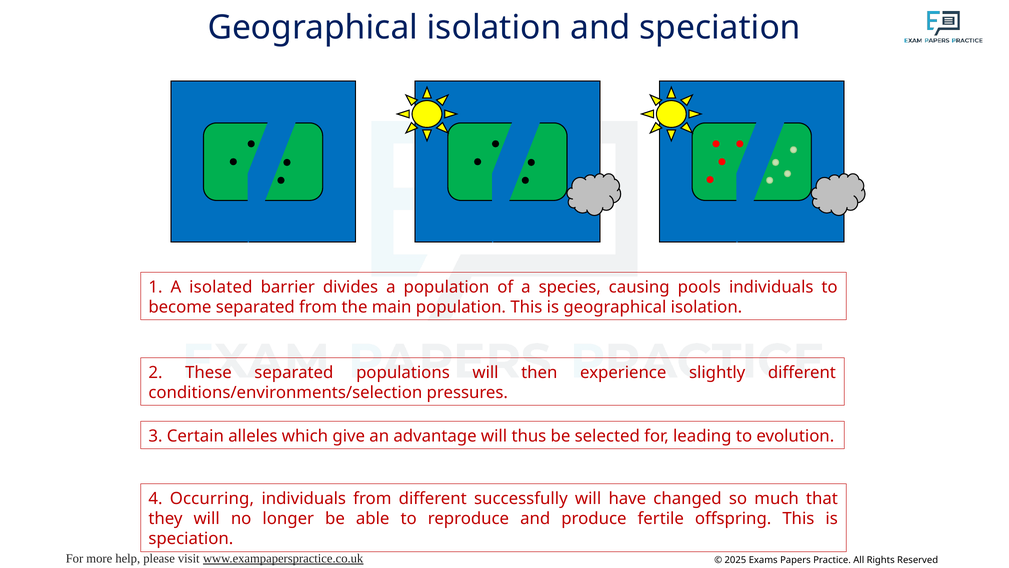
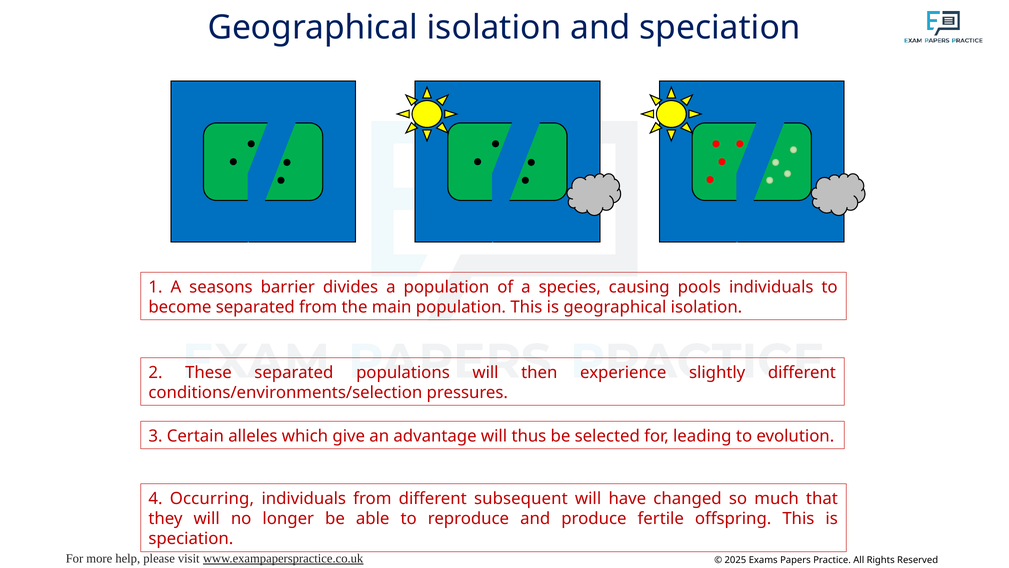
isolated: isolated -> seasons
successfully: successfully -> subsequent
